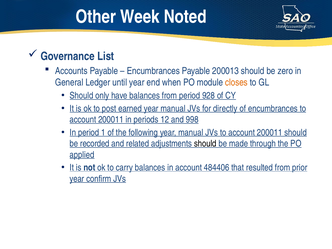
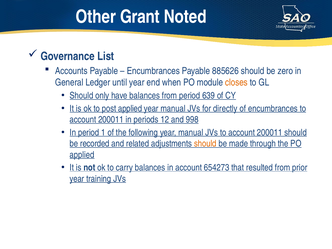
Week: Week -> Grant
200013: 200013 -> 885626
928: 928 -> 639
post earned: earned -> applied
should at (205, 144) colour: black -> orange
484406: 484406 -> 654273
confirm: confirm -> training
